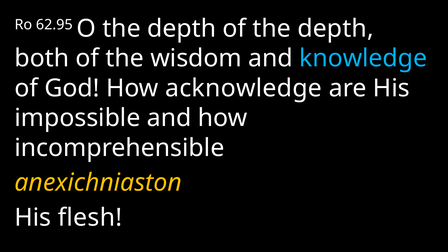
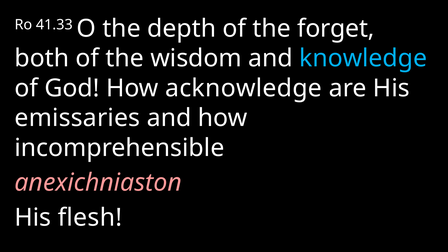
62.95: 62.95 -> 41.33
of the depth: depth -> forget
impossible: impossible -> emissaries
anexichniaston colour: yellow -> pink
